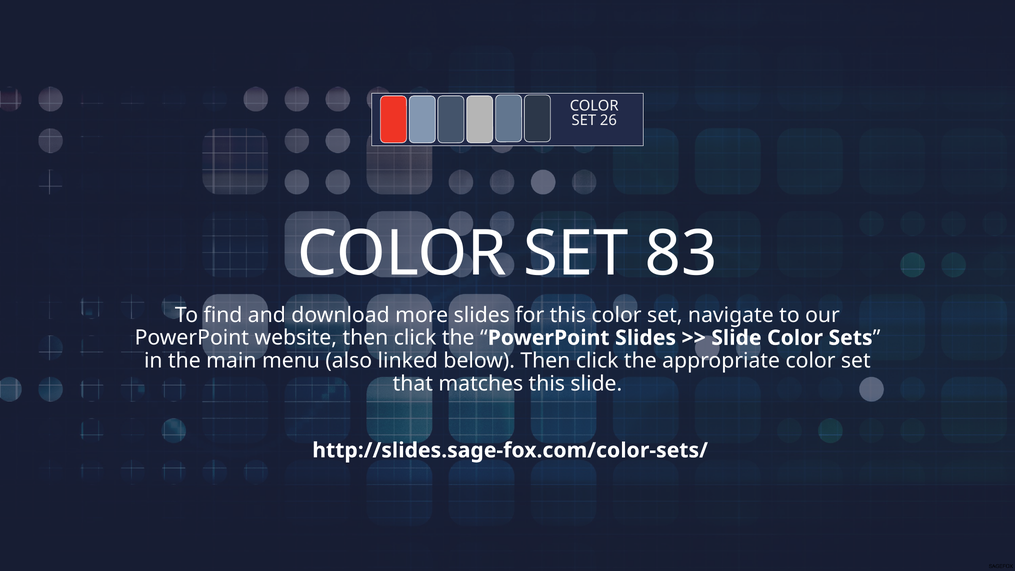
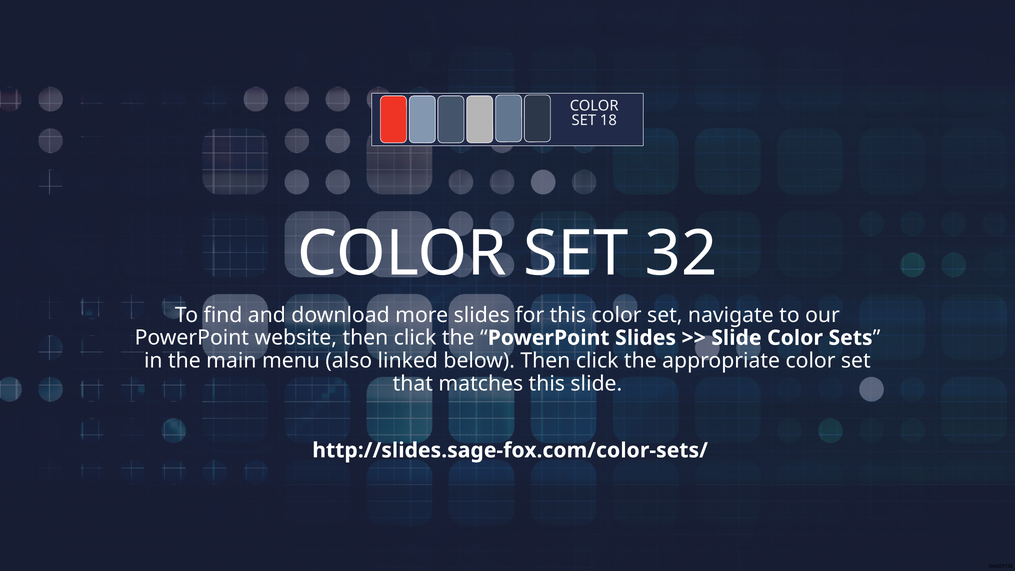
26: 26 -> 18
83: 83 -> 32
